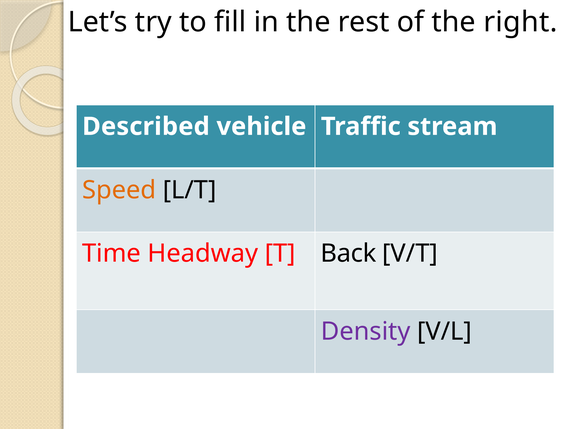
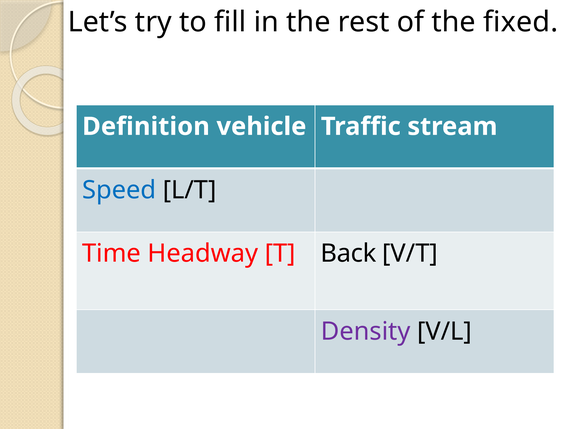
right: right -> fixed
Described: Described -> Definition
Speed colour: orange -> blue
